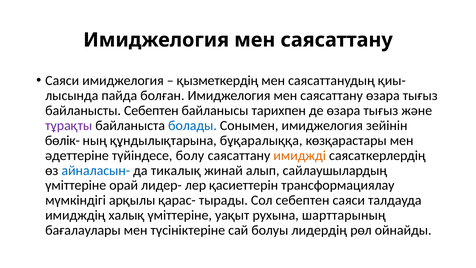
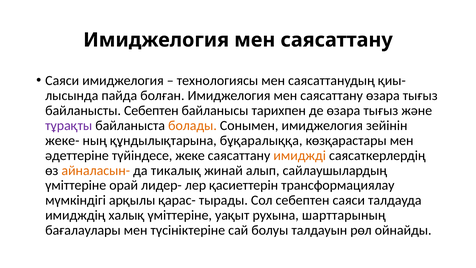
қызметкердің: қызметкердің -> технологиясы
болады colour: blue -> orange
бөлік-: бөлік- -> жеке-
болу: болу -> жеке
айналасын- colour: blue -> orange
лидердің: лидердің -> талдауын
